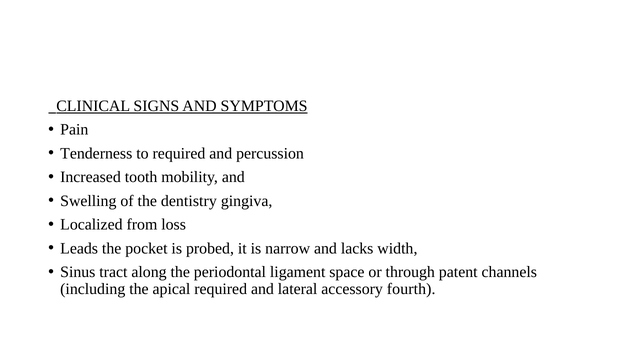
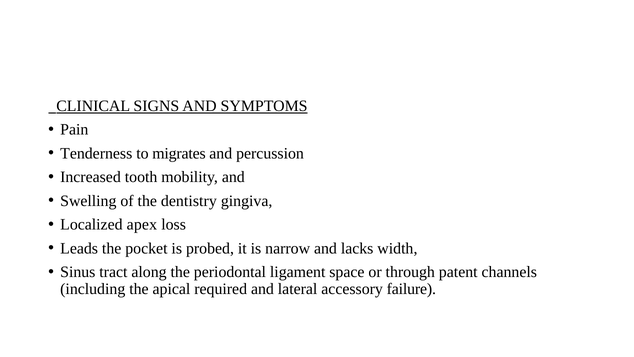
to required: required -> migrates
from: from -> apex
fourth: fourth -> failure
